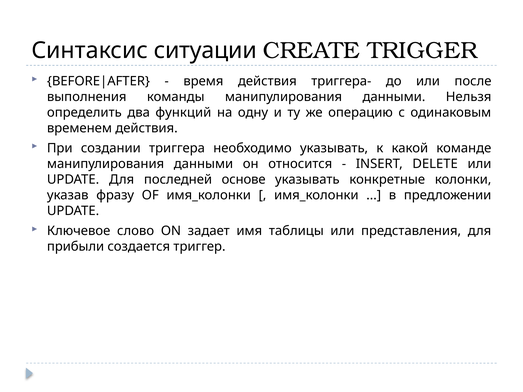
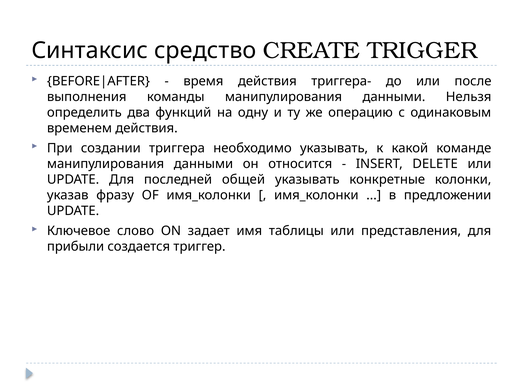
ситуации: ситуации -> средство
основе: основе -> общей
